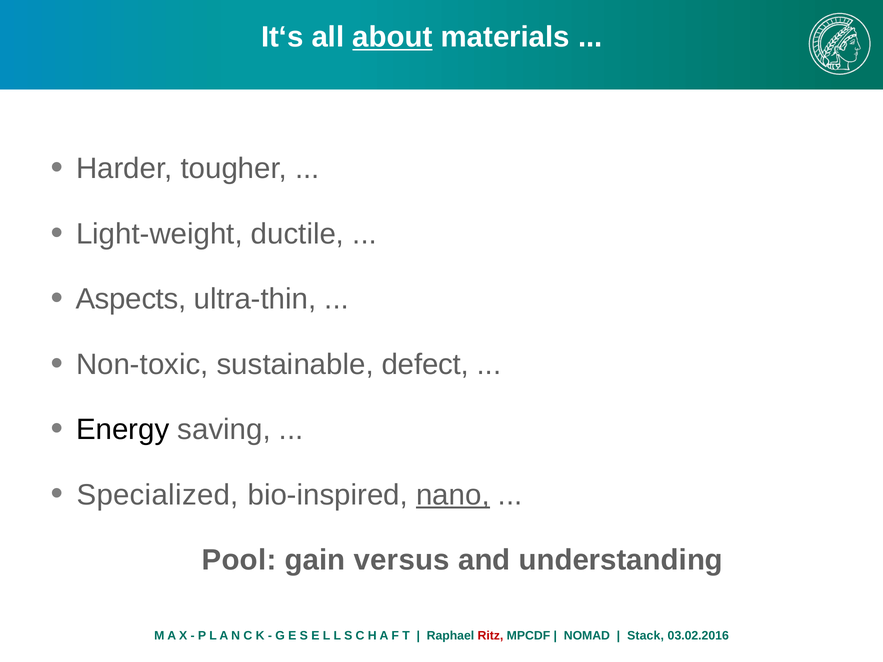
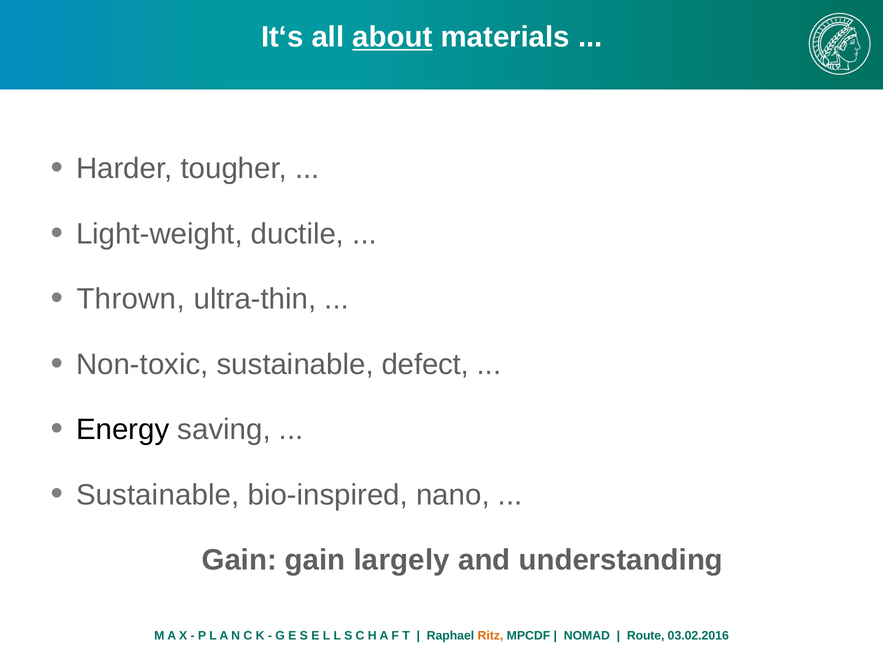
Aspects: Aspects -> Thrown
Specialized at (158, 495): Specialized -> Sustainable
nano underline: present -> none
Pool at (239, 560): Pool -> Gain
versus: versus -> largely
Ritz colour: red -> orange
Stack: Stack -> Route
